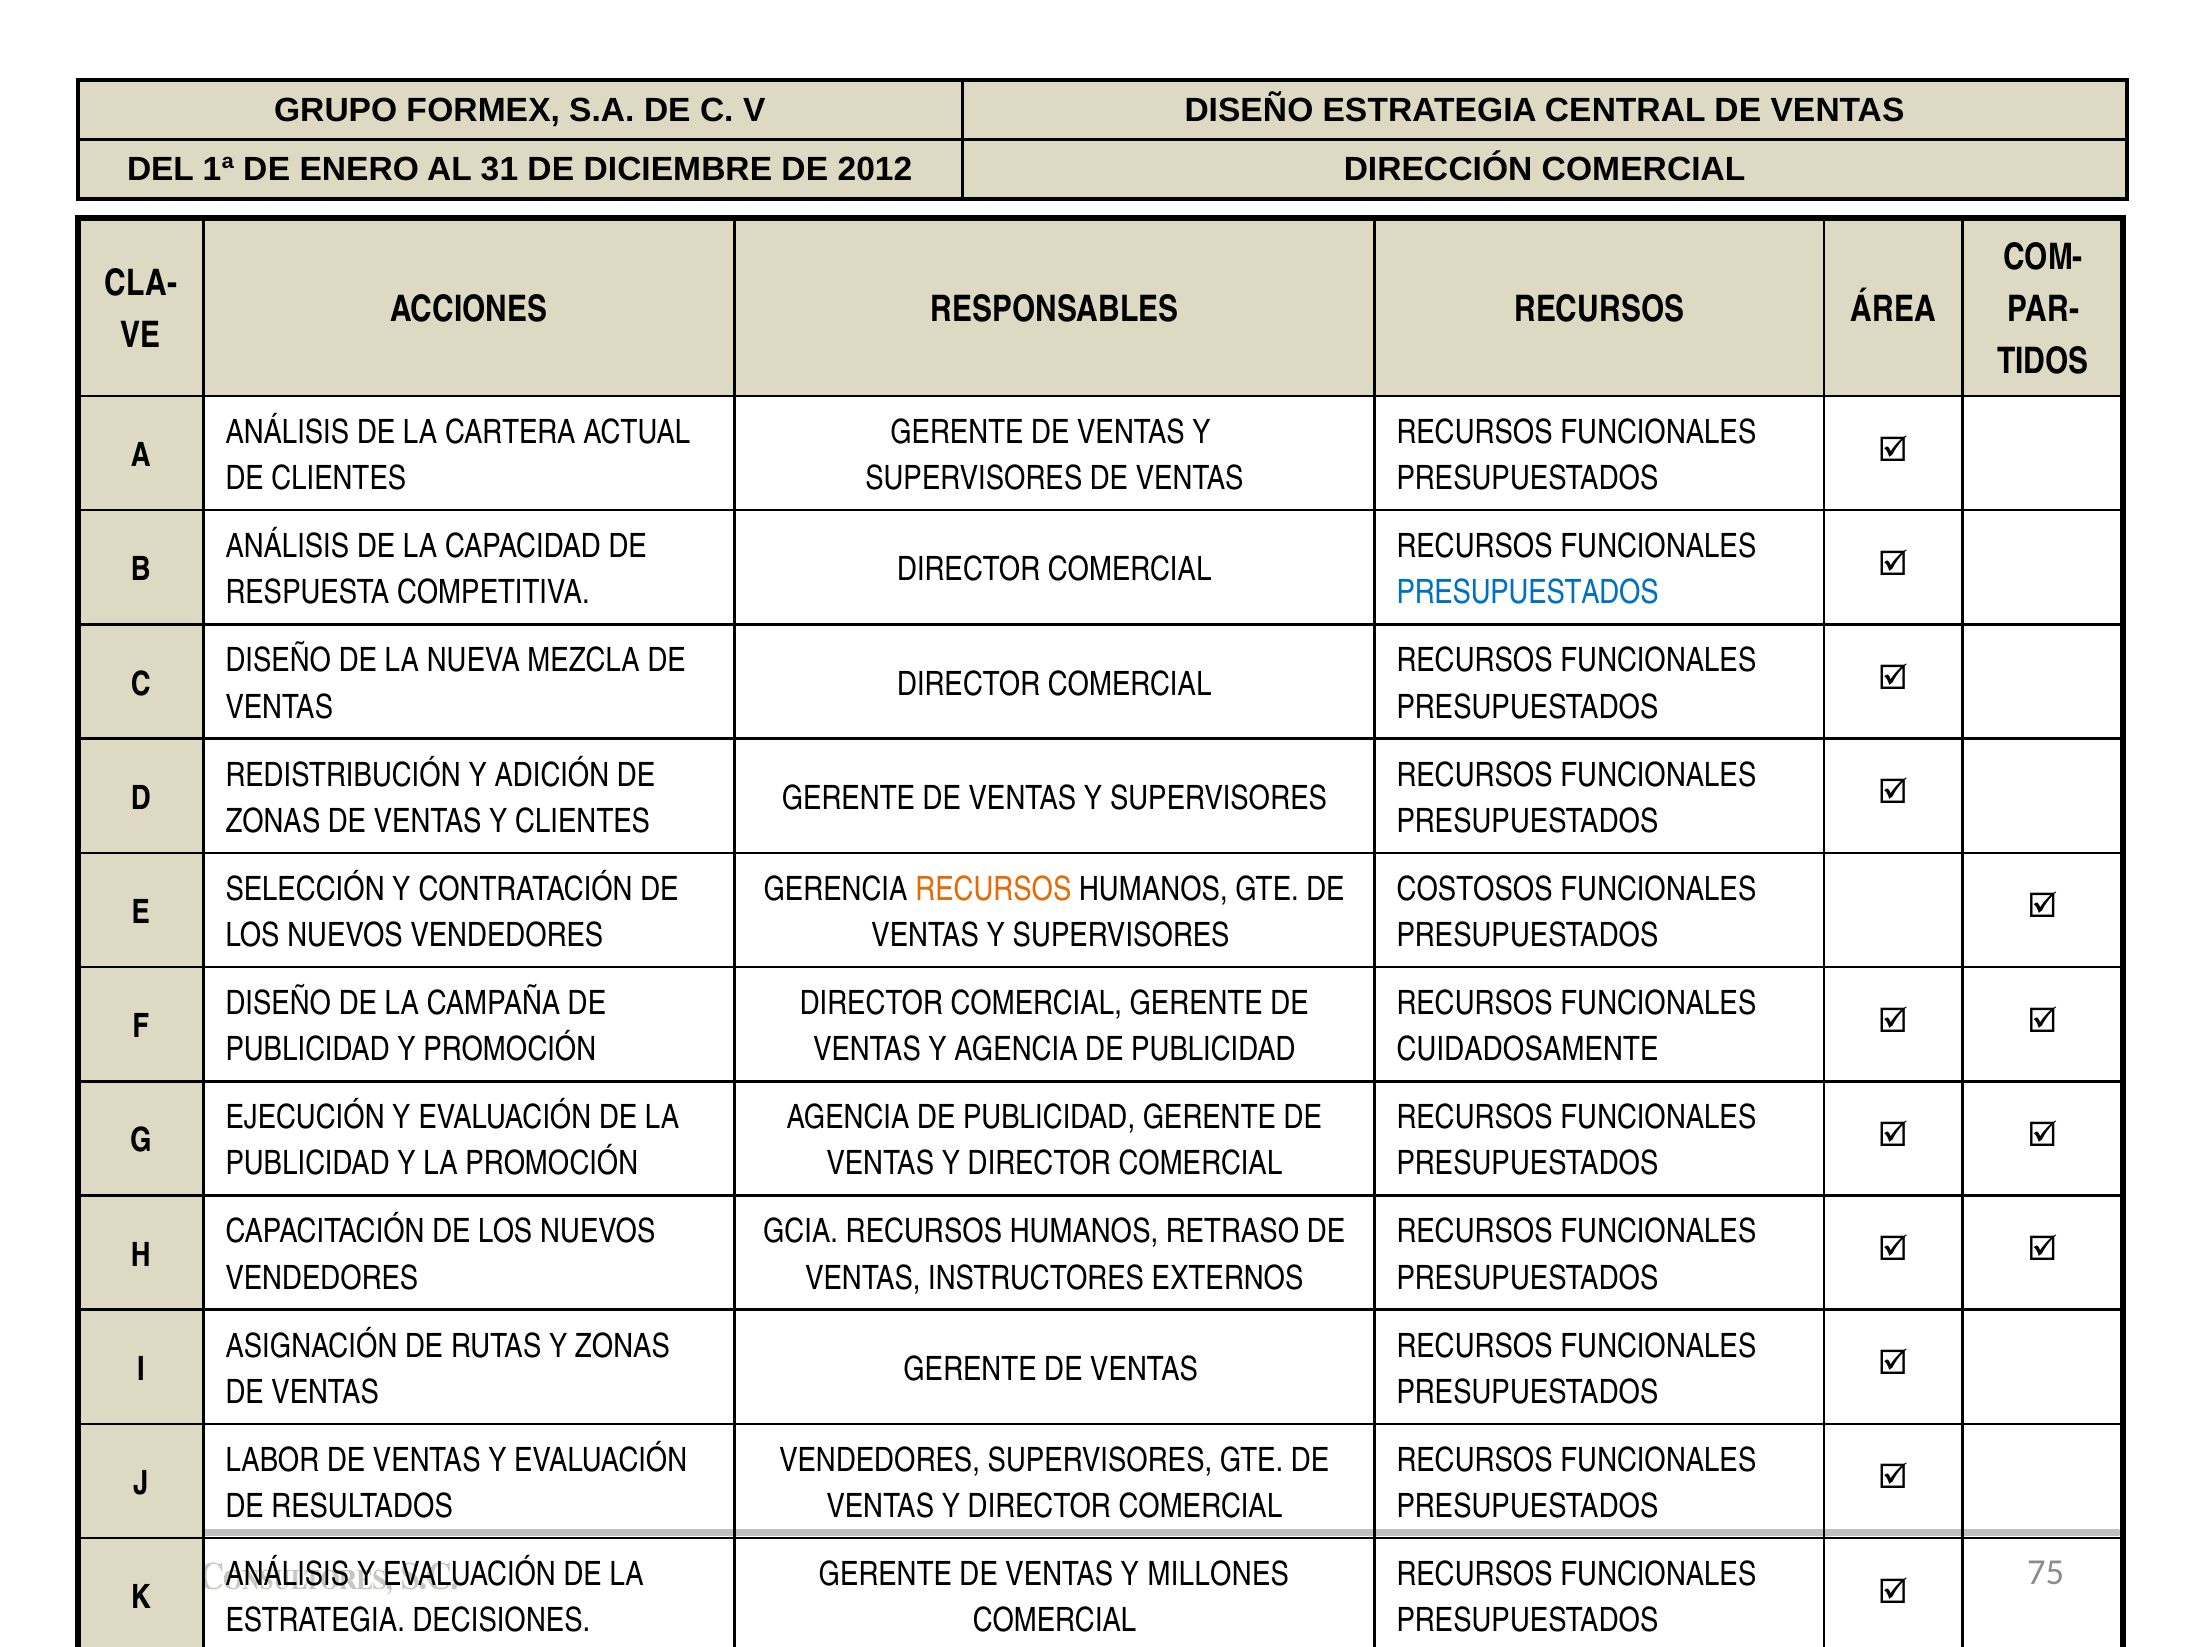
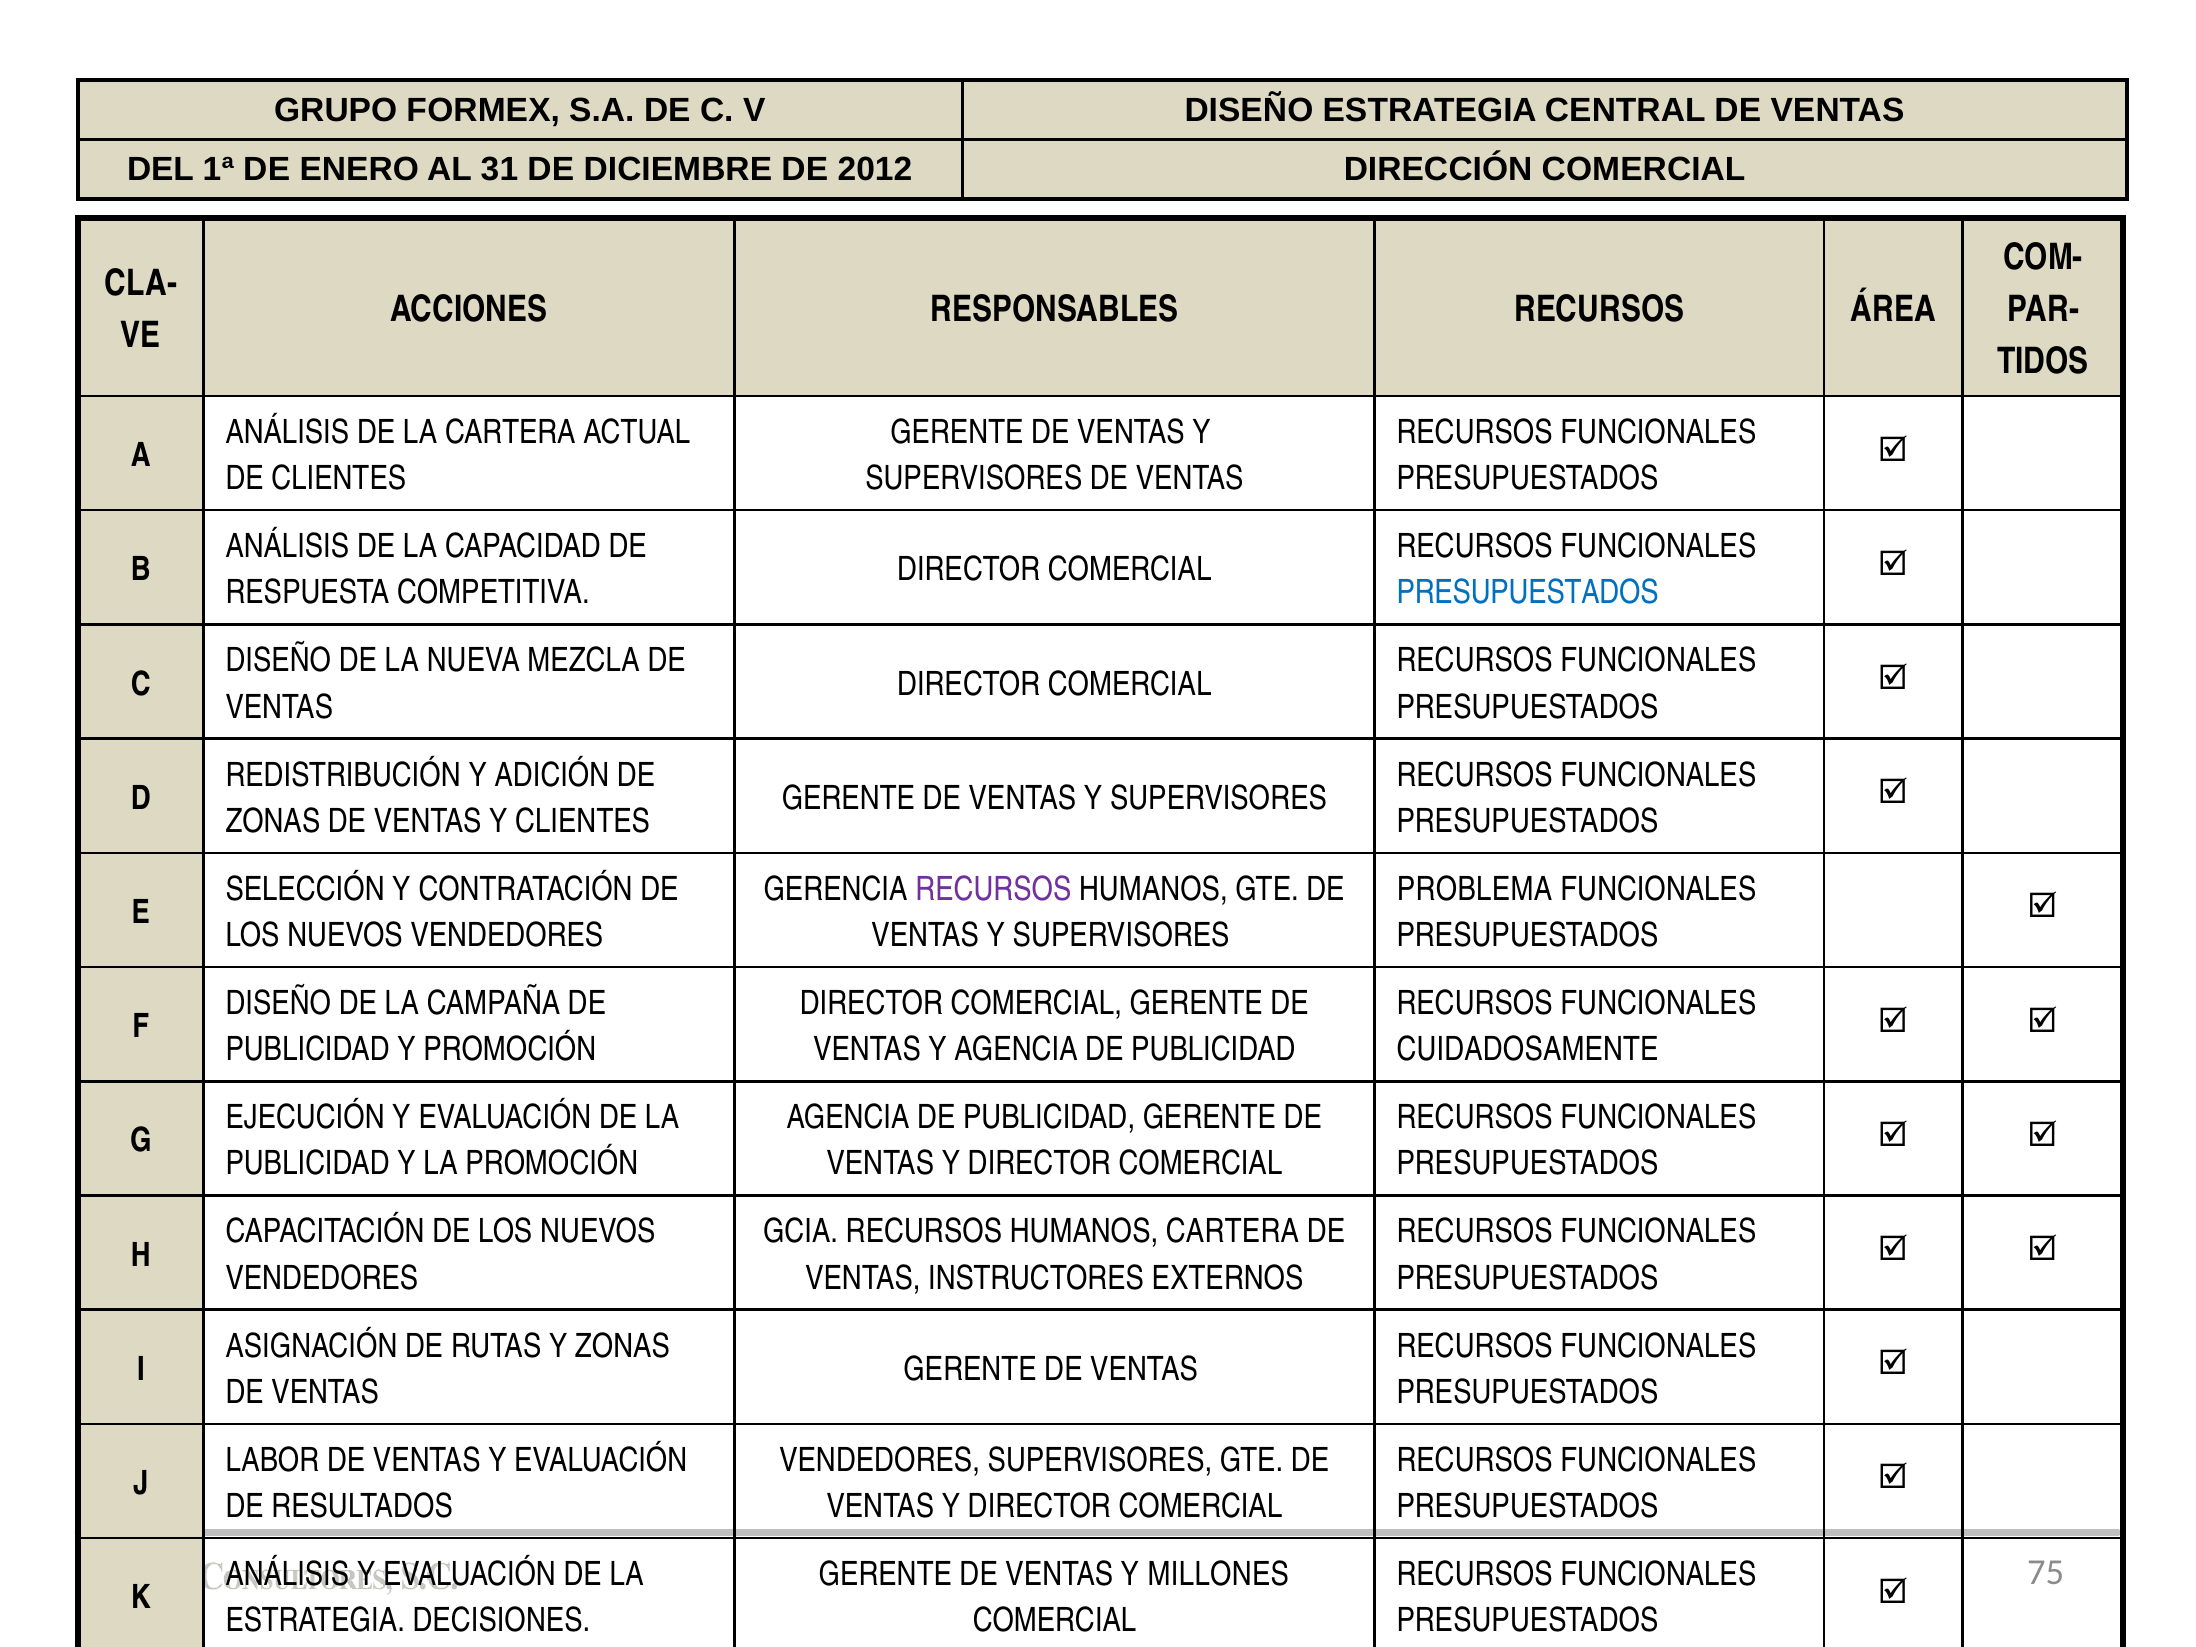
RECURSOS at (993, 889) colour: orange -> purple
COSTOSOS: COSTOSOS -> PROBLEMA
HUMANOS RETRASO: RETRASO -> CARTERA
